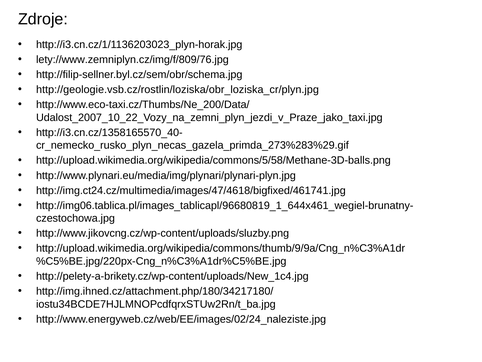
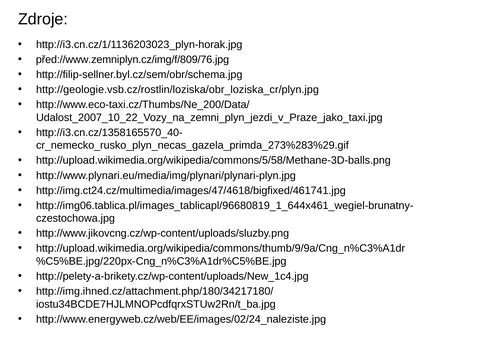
lety://www.zemniplyn.cz/img/f/809/76.jpg: lety://www.zemniplyn.cz/img/f/809/76.jpg -> před://www.zemniplyn.cz/img/f/809/76.jpg
